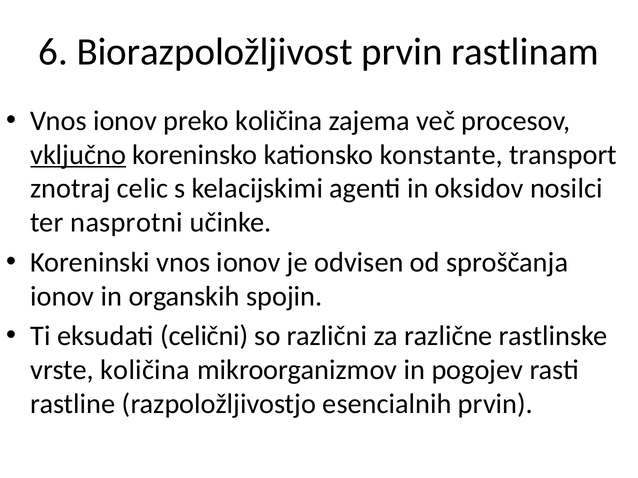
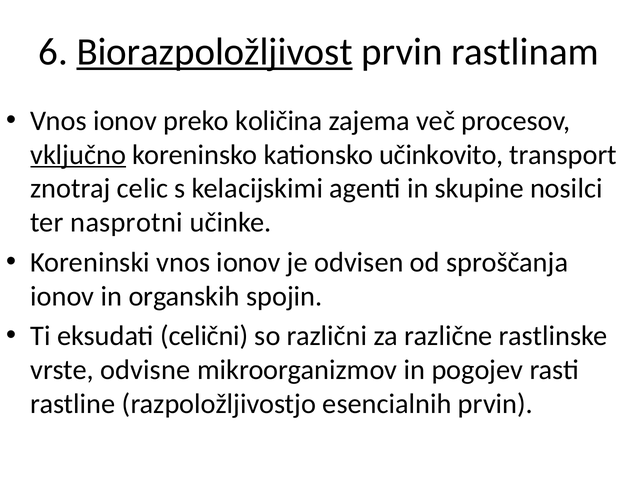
Biorazpoložljivost underline: none -> present
konstante: konstante -> učinkovito
oksidov: oksidov -> skupine
vrste količina: količina -> odvisne
